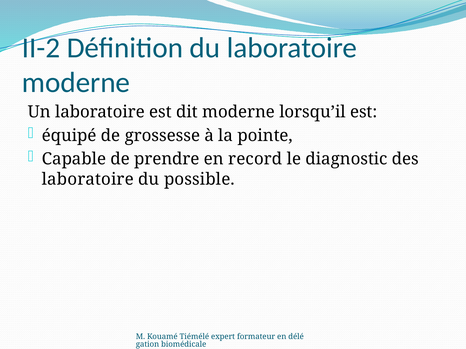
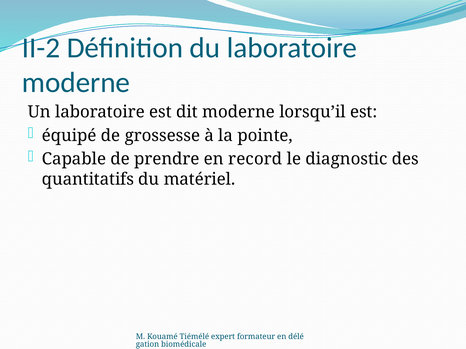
laboratoire at (88, 179): laboratoire -> quantitatifs
possible: possible -> matériel
